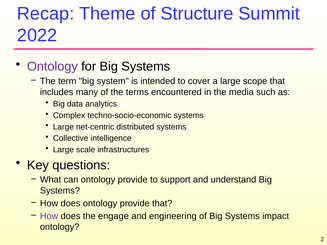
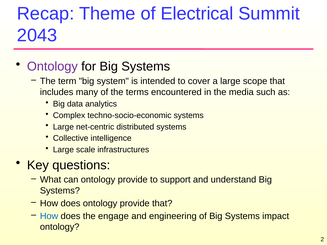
Structure: Structure -> Electrical
2022: 2022 -> 2043
How at (49, 216) colour: purple -> blue
